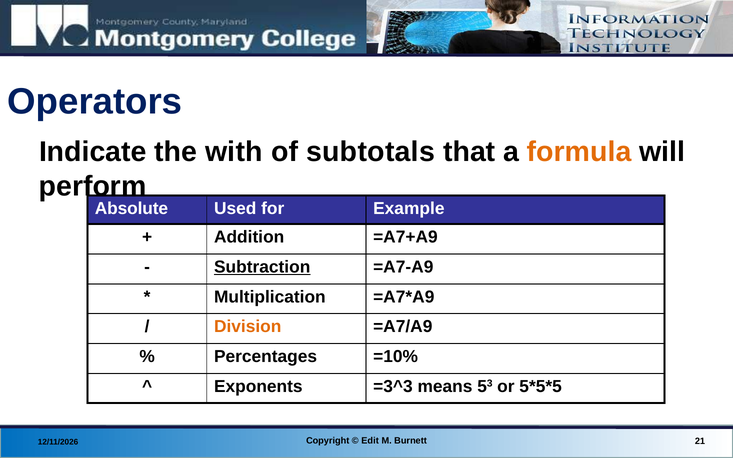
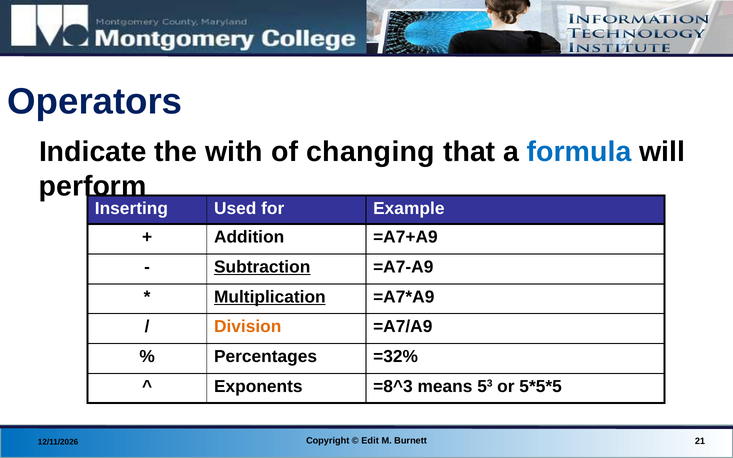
subtotals: subtotals -> changing
formula colour: orange -> blue
Absolute: Absolute -> Inserting
Multiplication underline: none -> present
=10%: =10% -> =32%
=3^3: =3^3 -> =8^3
